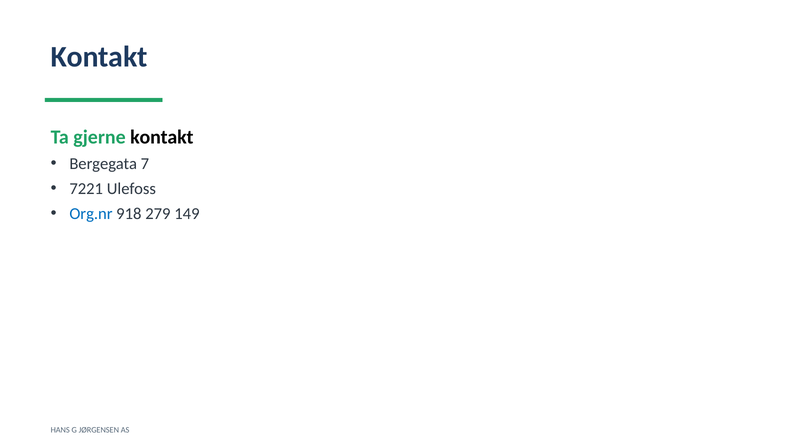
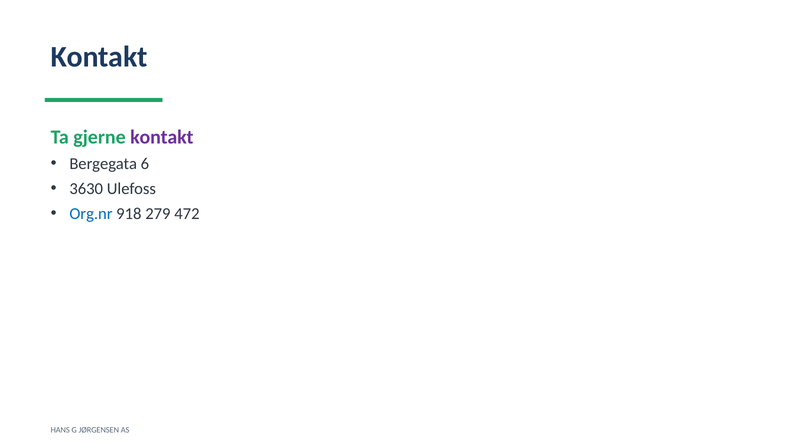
kontakt at (162, 137) colour: black -> purple
7: 7 -> 6
7221: 7221 -> 3630
149: 149 -> 472
